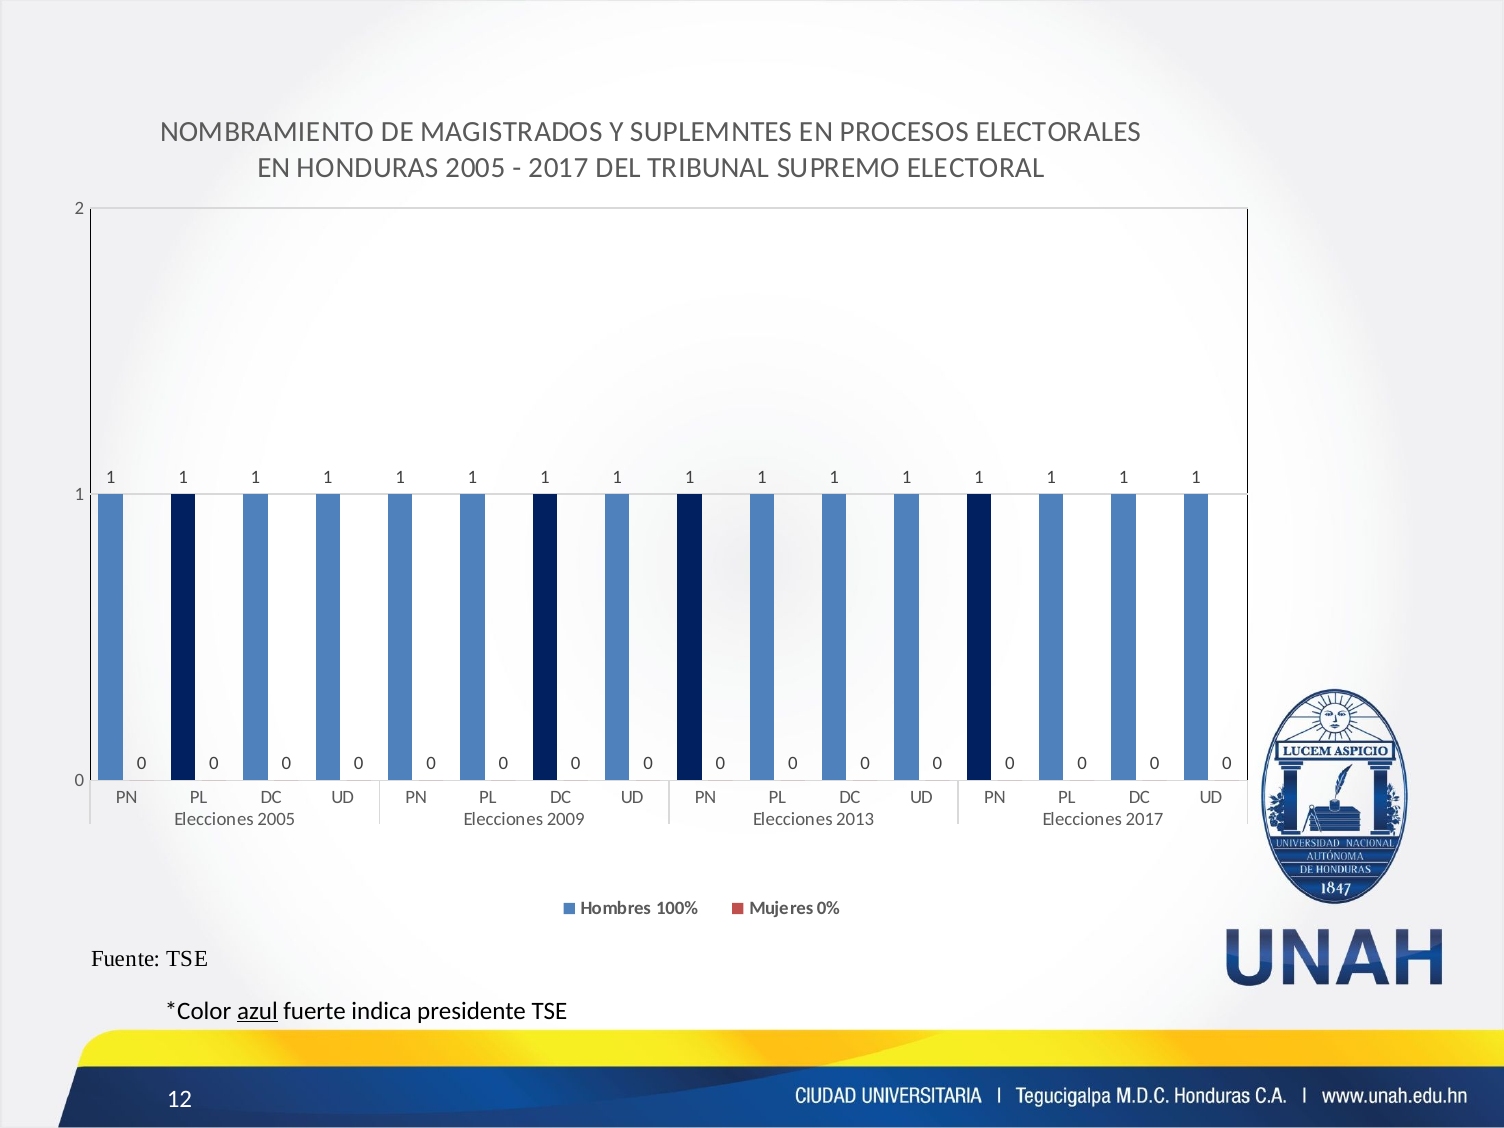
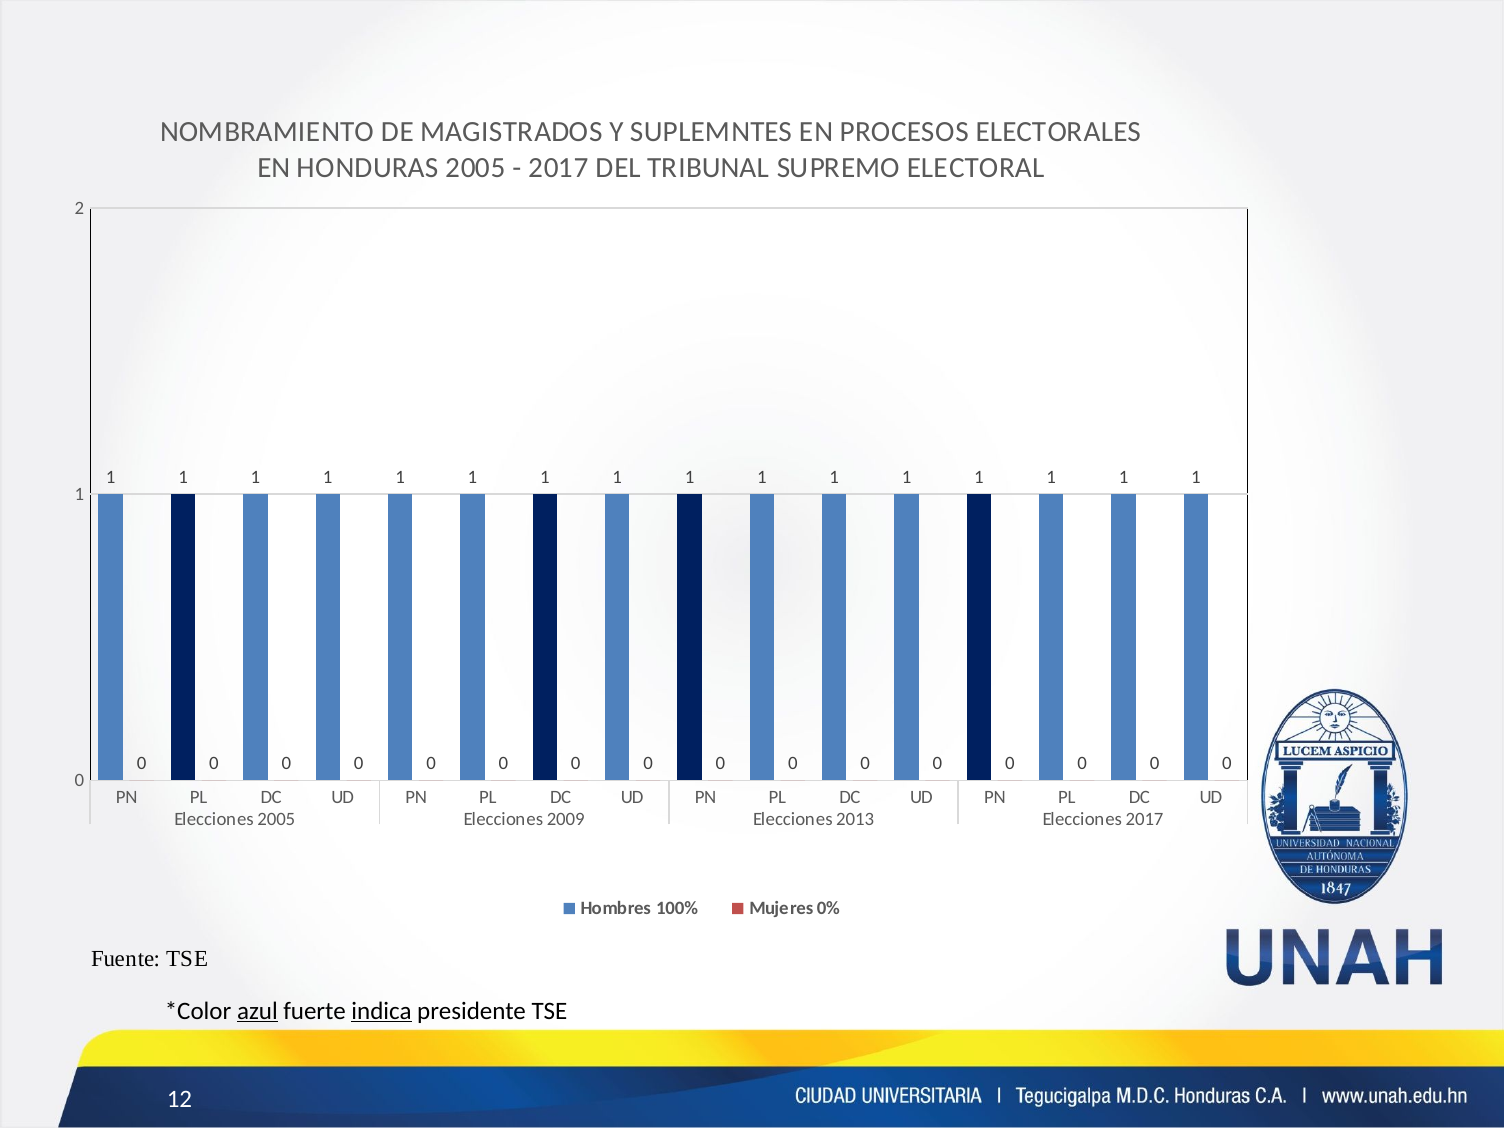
indica underline: none -> present
